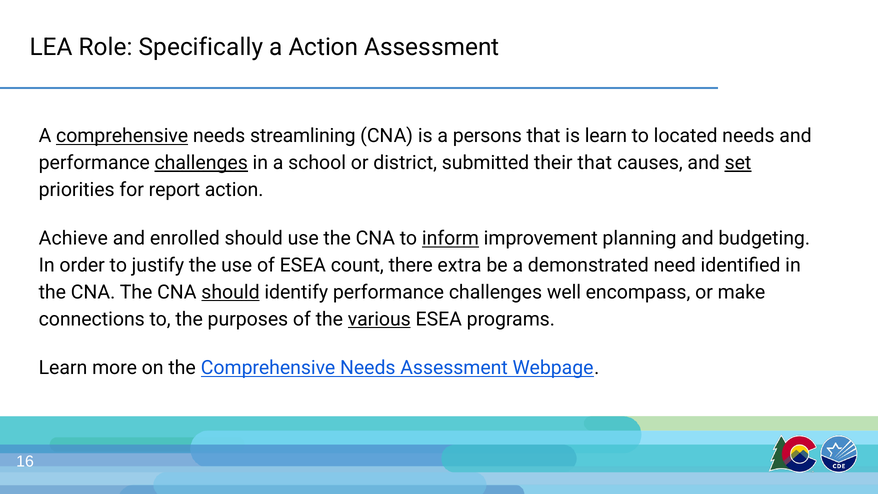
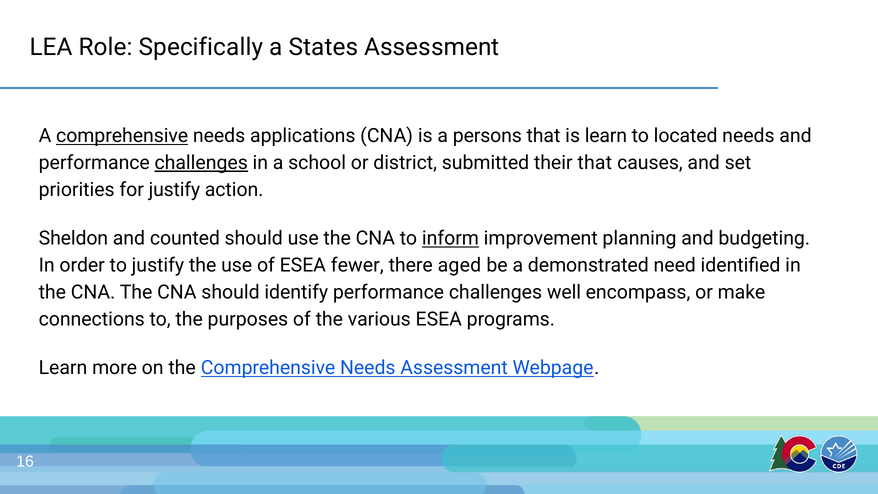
a Action: Action -> States
streamlining: streamlining -> applications
set underline: present -> none
for report: report -> justify
Achieve: Achieve -> Sheldon
enrolled: enrolled -> counted
count: count -> fewer
extra: extra -> aged
should at (230, 292) underline: present -> none
various underline: present -> none
